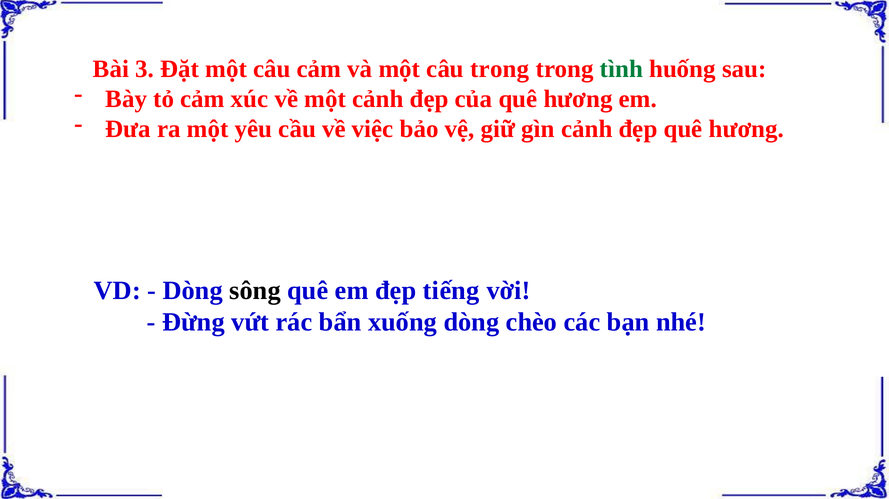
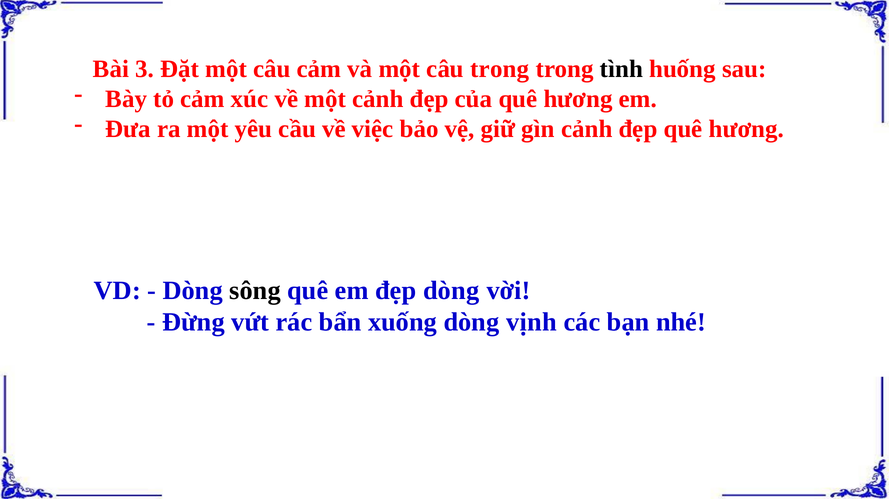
tình colour: green -> black
đẹp tiếng: tiếng -> dòng
chèo: chèo -> vịnh
